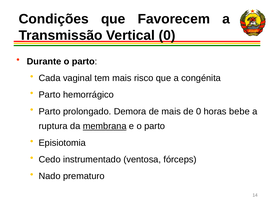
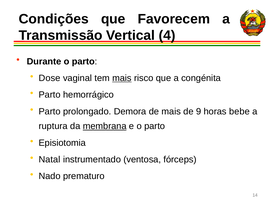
Vertical 0: 0 -> 4
Cada: Cada -> Dose
mais at (122, 78) underline: none -> present
de 0: 0 -> 9
Cedo: Cedo -> Natal
